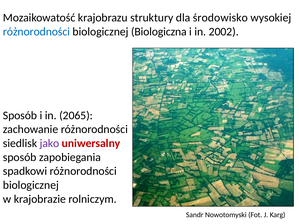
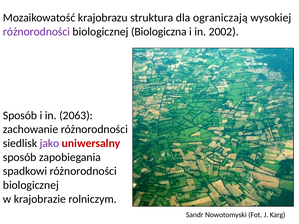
struktury: struktury -> struktura
środowisko: środowisko -> ograniczają
różnorodności at (36, 32) colour: blue -> purple
2065: 2065 -> 2063
